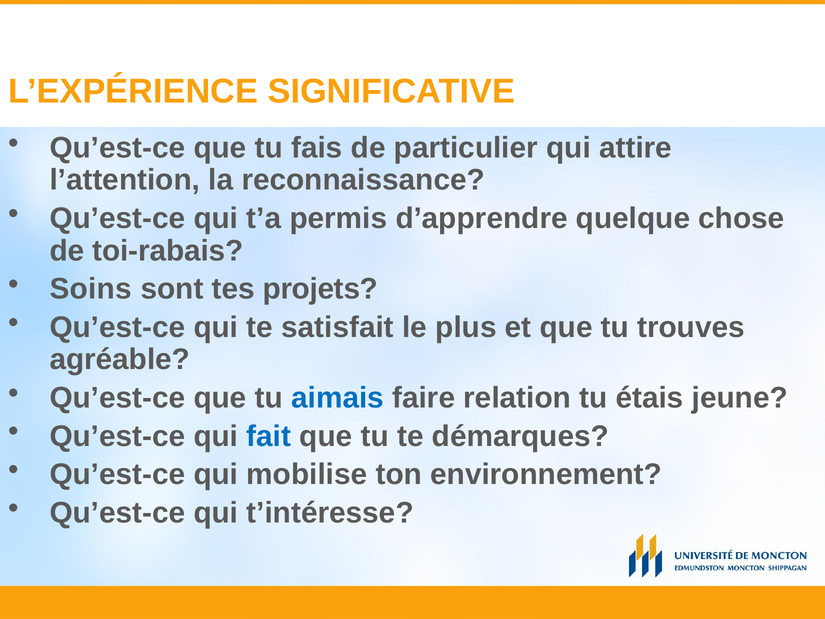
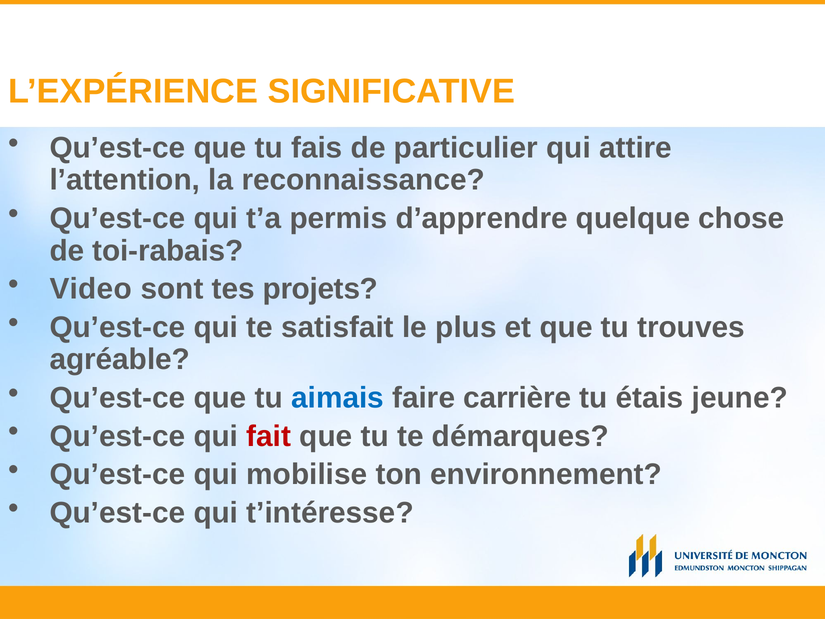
Soins: Soins -> Video
relation: relation -> carrière
fait colour: blue -> red
